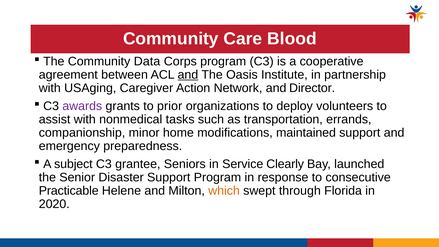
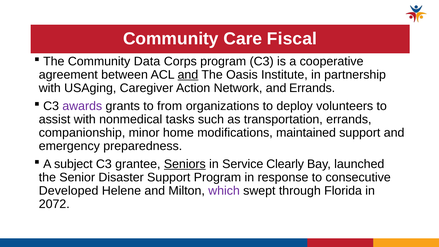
Blood: Blood -> Fiscal
and Director: Director -> Errands
prior: prior -> from
Seniors underline: none -> present
Practicable: Practicable -> Developed
which colour: orange -> purple
2020: 2020 -> 2072
